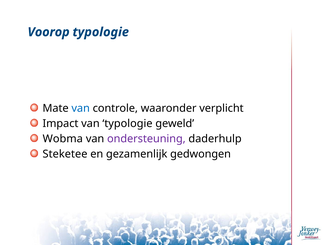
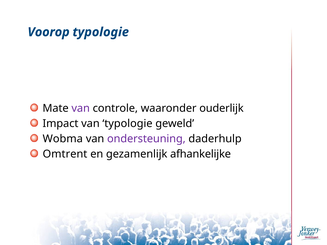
van at (81, 108) colour: blue -> purple
verplicht: verplicht -> ouderlijk
Steketee: Steketee -> Omtrent
gedwongen: gedwongen -> afhankelijke
